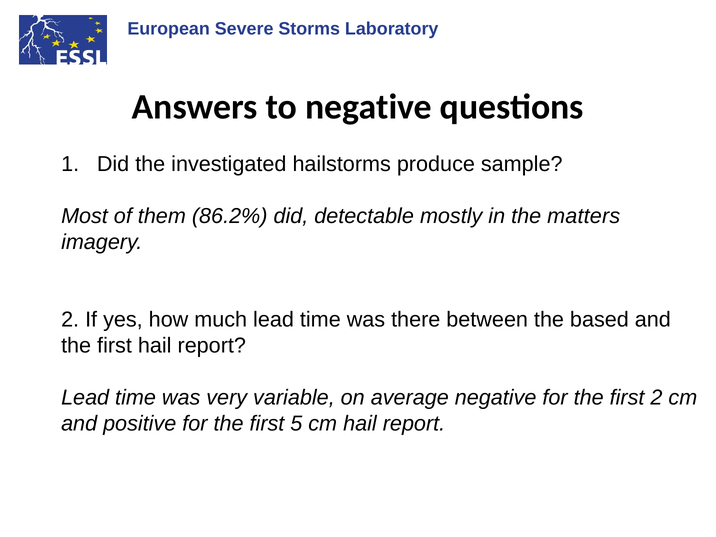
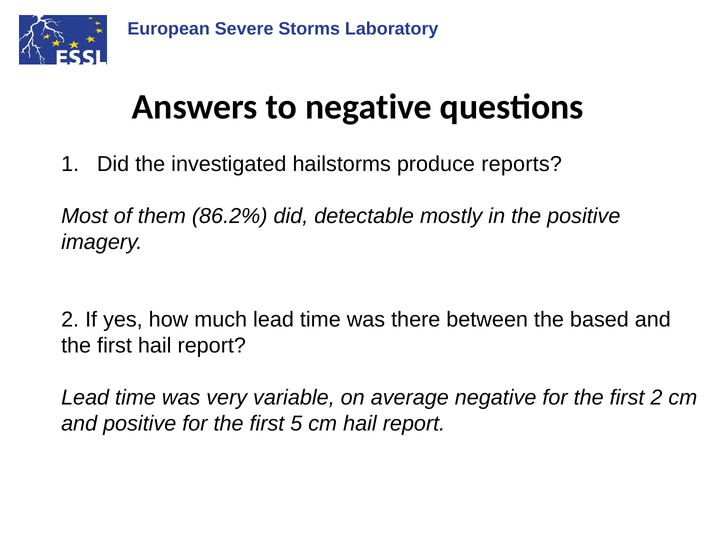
sample: sample -> reports
the matters: matters -> positive
